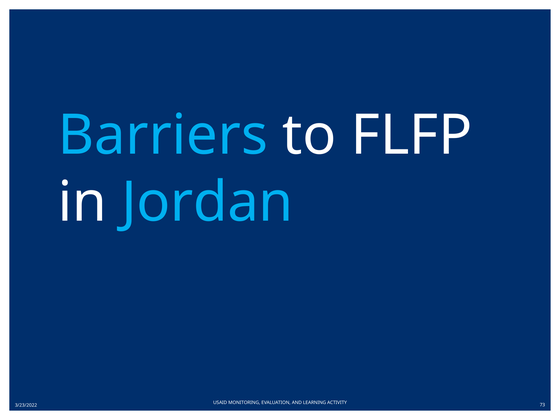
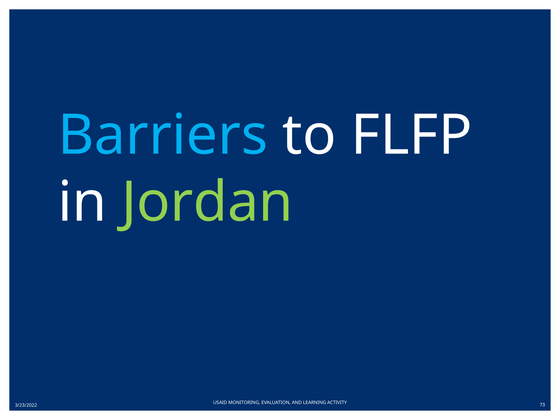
Jordan colour: light blue -> light green
